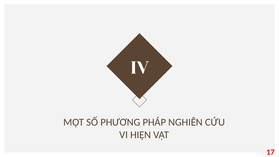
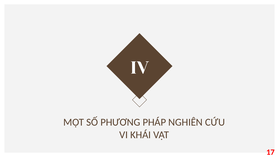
HIỆN: HIỆN -> KHÁI
